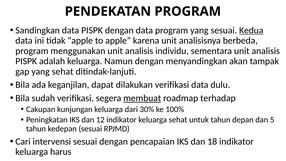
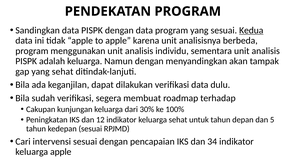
membuat underline: present -> none
18: 18 -> 34
keluarga harus: harus -> apple
